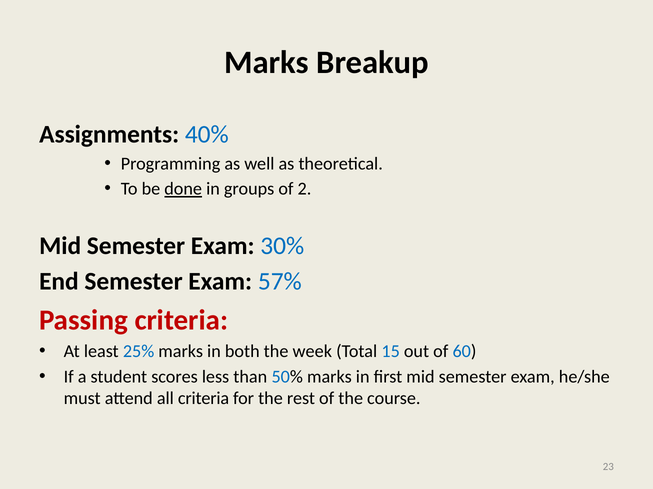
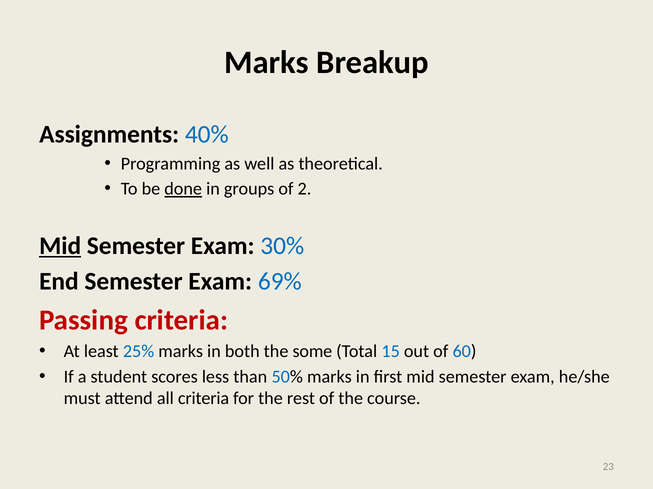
Mid at (60, 246) underline: none -> present
57%: 57% -> 69%
week: week -> some
